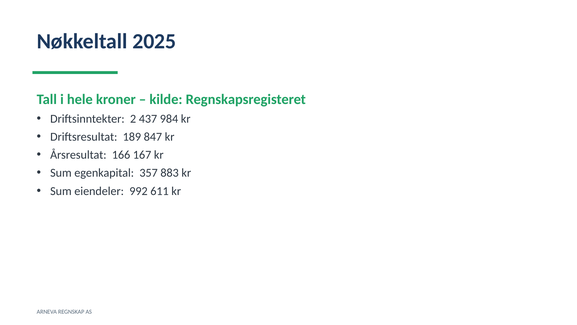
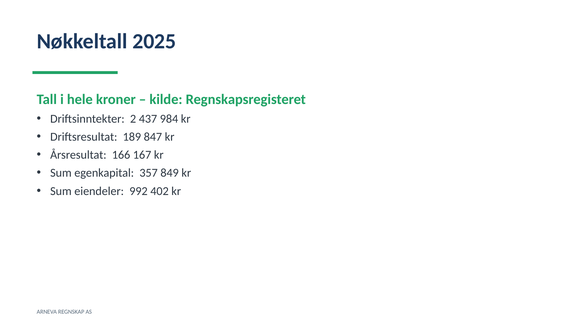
883: 883 -> 849
611: 611 -> 402
